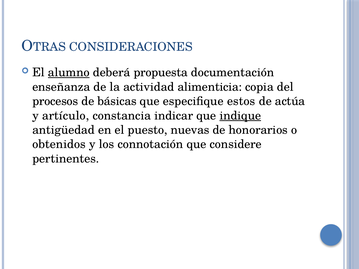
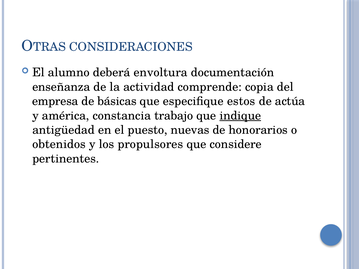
alumno underline: present -> none
propuesta: propuesta -> envoltura
alimenticia: alimenticia -> comprende
procesos: procesos -> empresa
artículo: artículo -> américa
indicar: indicar -> trabajo
connotación: connotación -> propulsores
